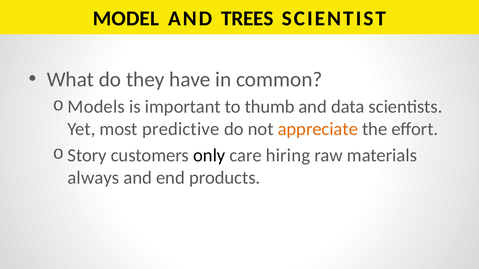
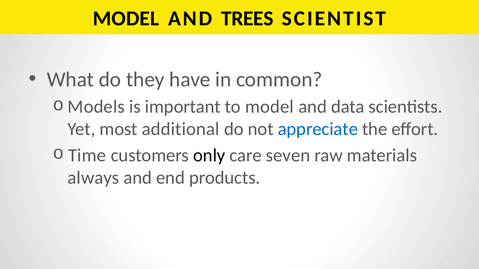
to thumb: thumb -> model
predictive: predictive -> additional
appreciate colour: orange -> blue
Story: Story -> Time
hiring: hiring -> seven
